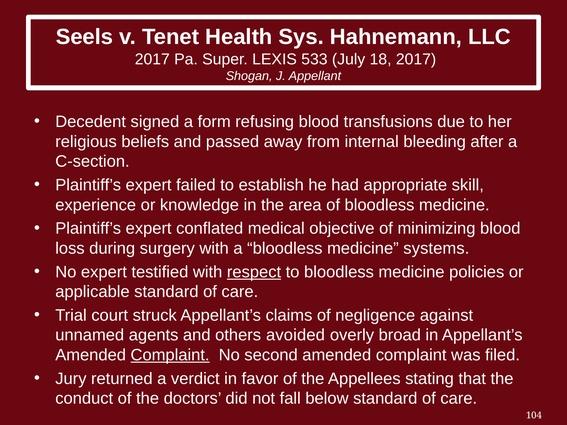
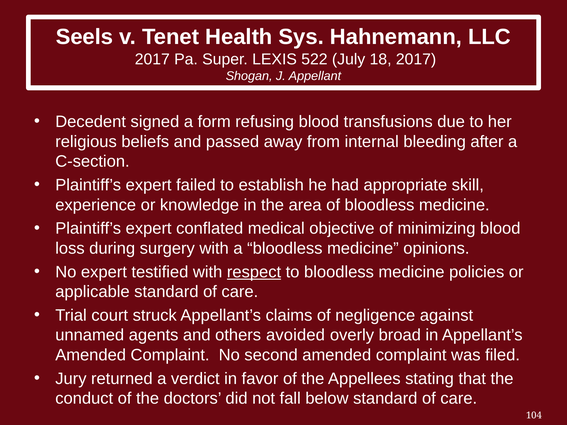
533: 533 -> 522
systems: systems -> opinions
Complaint at (170, 355) underline: present -> none
